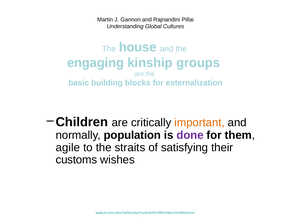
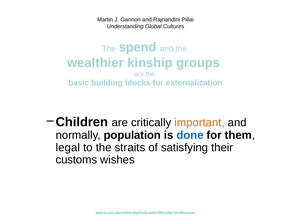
house: house -> spend
engaging: engaging -> wealthier
done colour: purple -> blue
agile: agile -> legal
